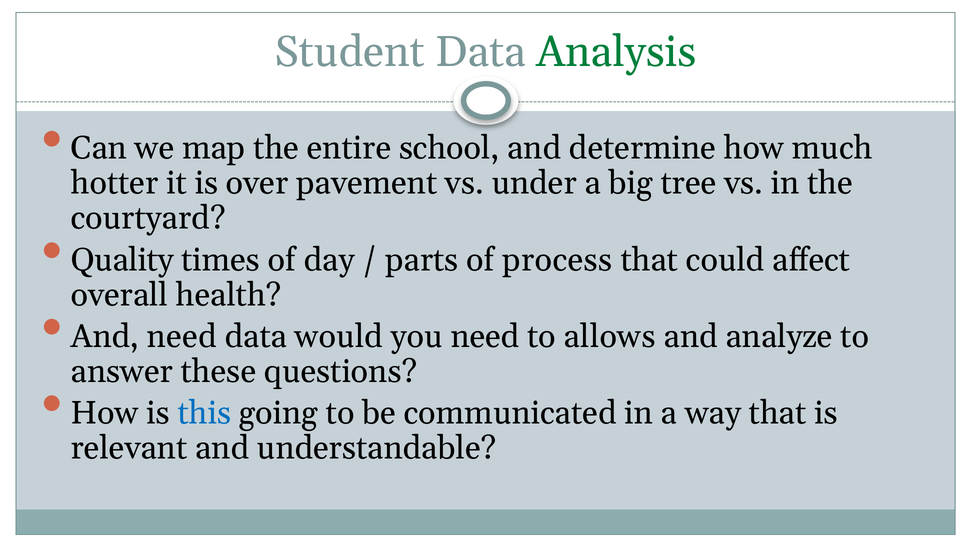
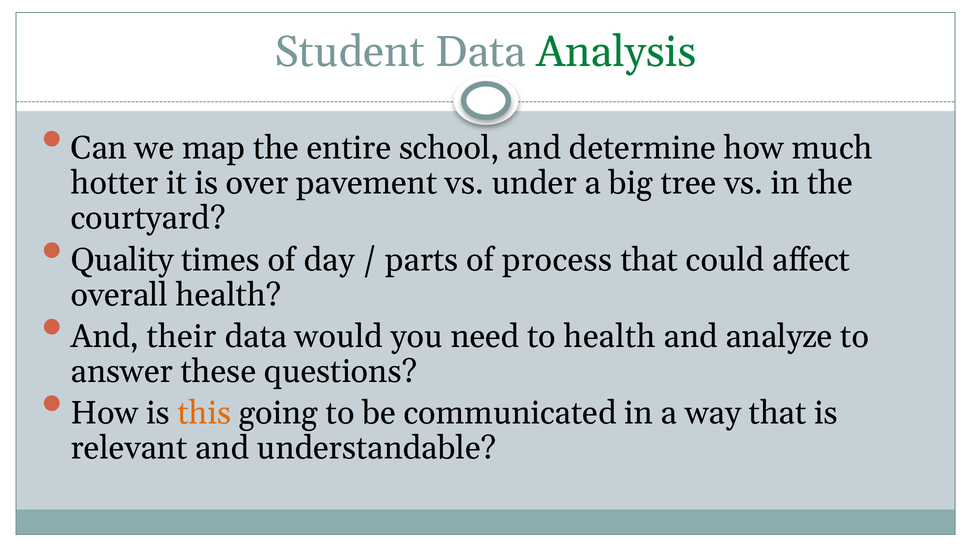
And need: need -> their
to allows: allows -> health
this colour: blue -> orange
